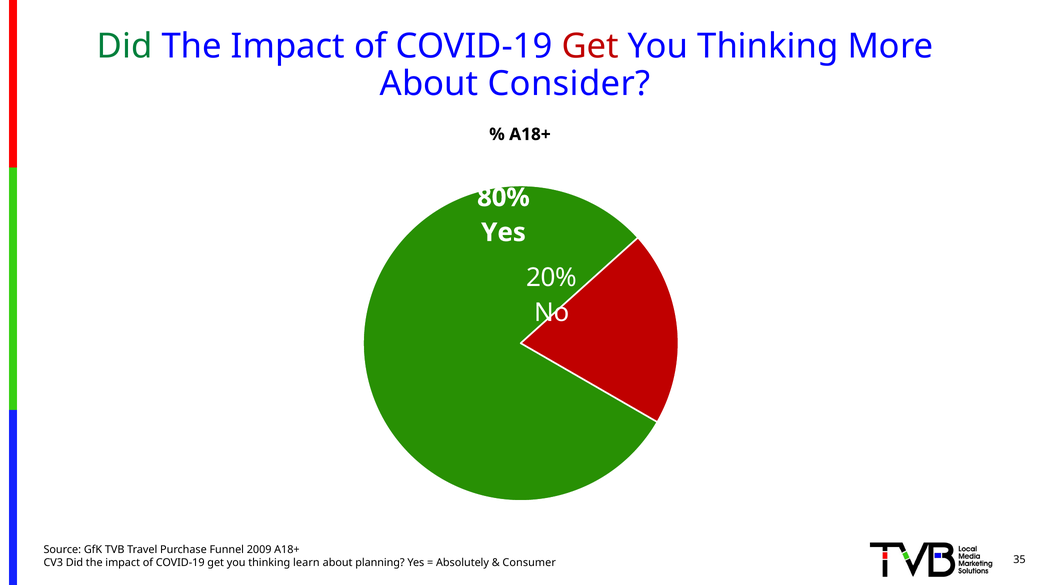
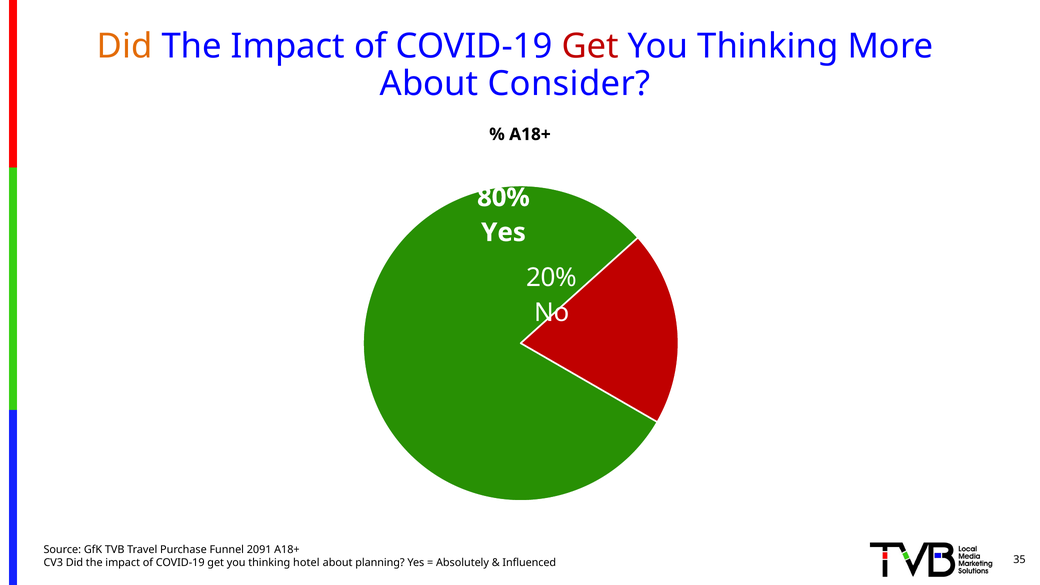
Did at (125, 46) colour: green -> orange
2009: 2009 -> 2091
learn: learn -> hotel
Consumer: Consumer -> Influenced
